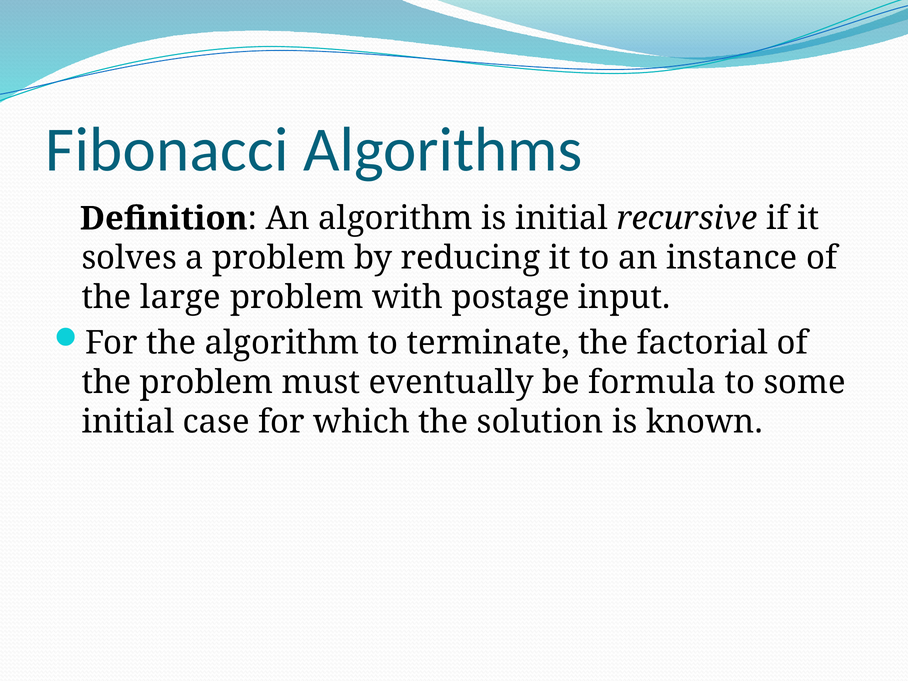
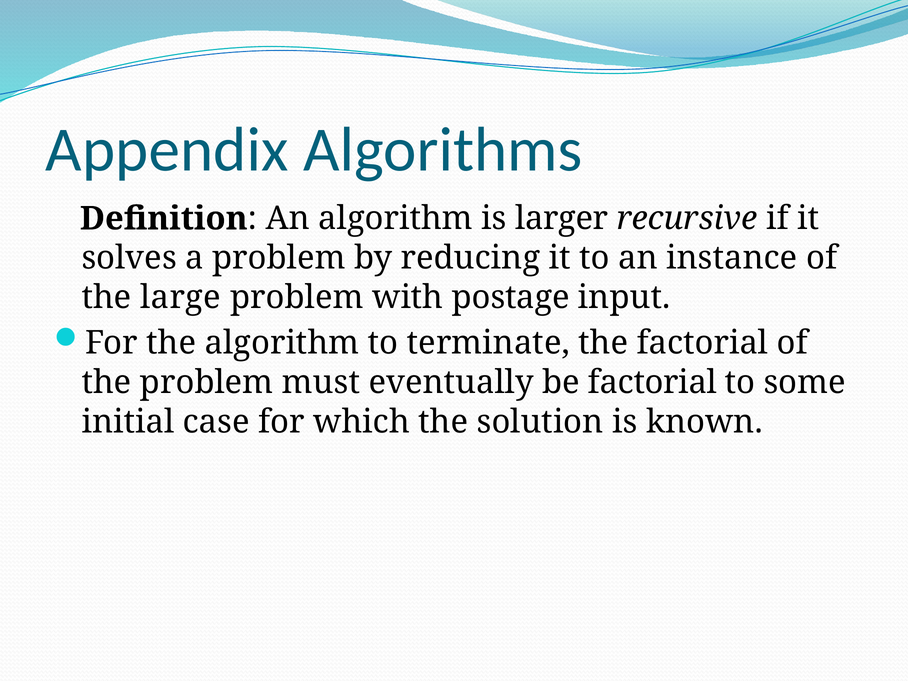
Fibonacci: Fibonacci -> Appendix
is initial: initial -> larger
be formula: formula -> factorial
